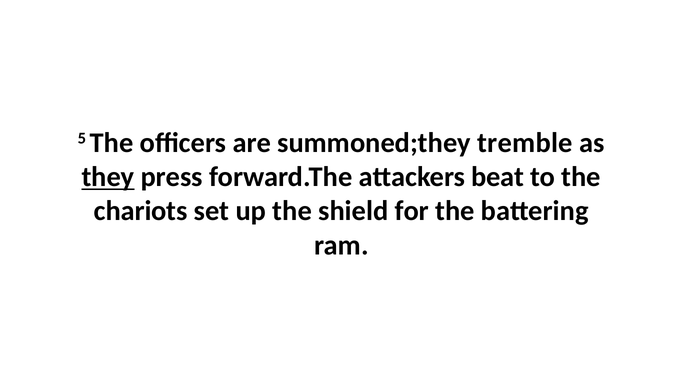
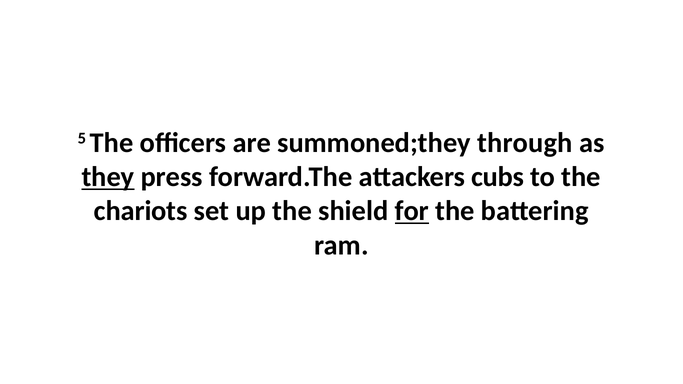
tremble: tremble -> through
beat: beat -> cubs
for underline: none -> present
